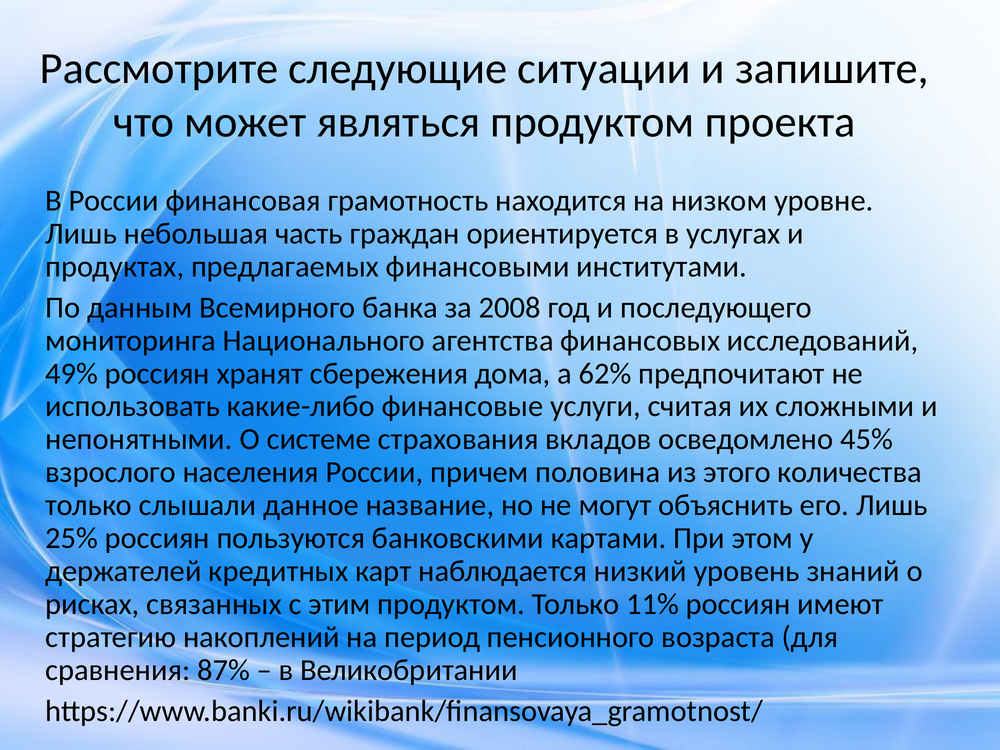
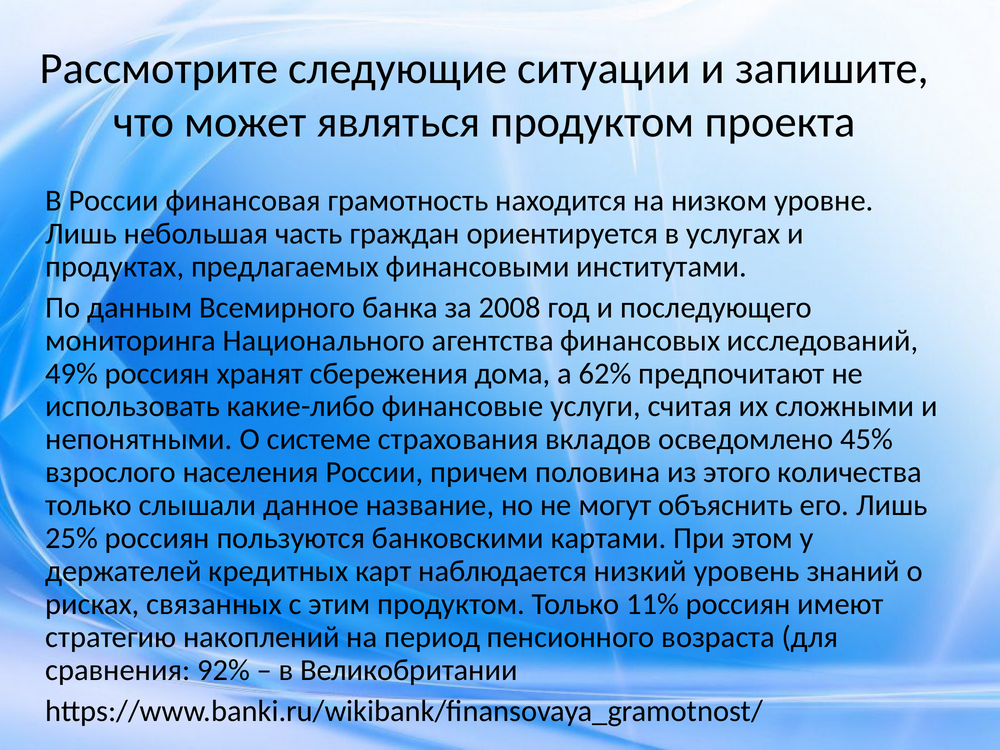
87%: 87% -> 92%
